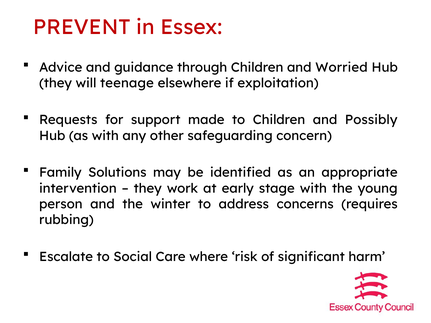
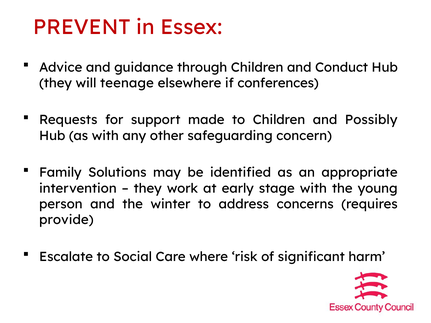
Worried: Worried -> Conduct
exploitation: exploitation -> conferences
rubbing: rubbing -> provide
